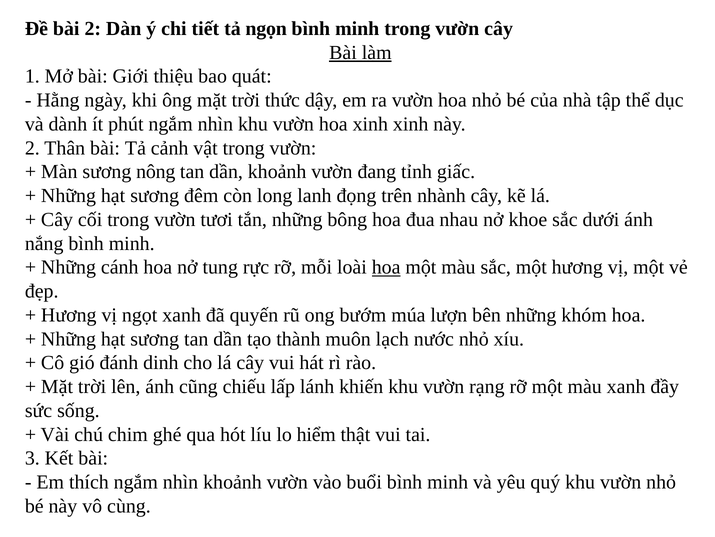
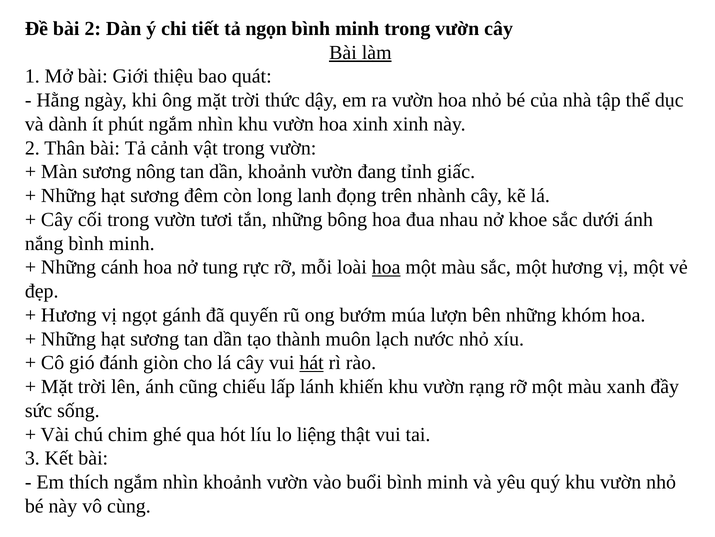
ngọt xanh: xanh -> gánh
dinh: dinh -> giòn
hát underline: none -> present
hiểm: hiểm -> liệng
